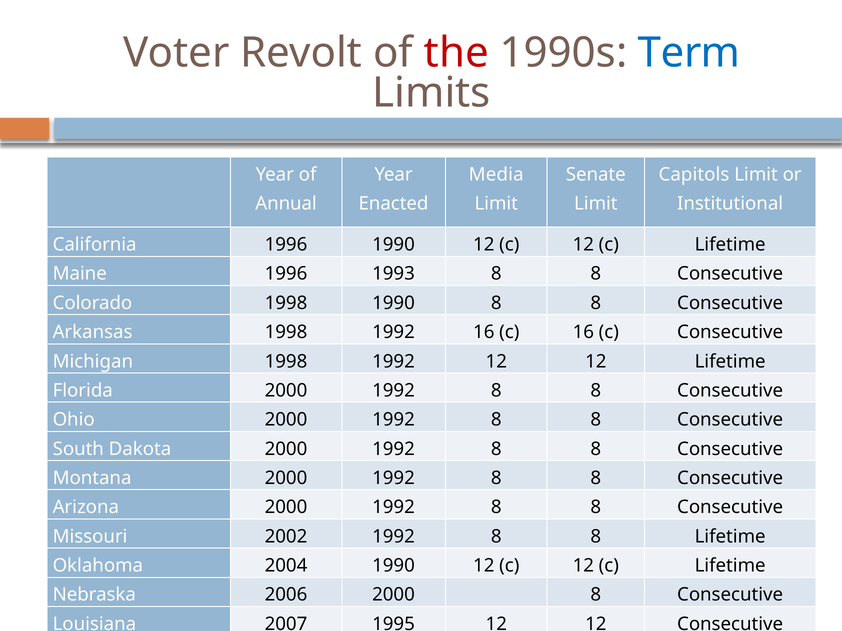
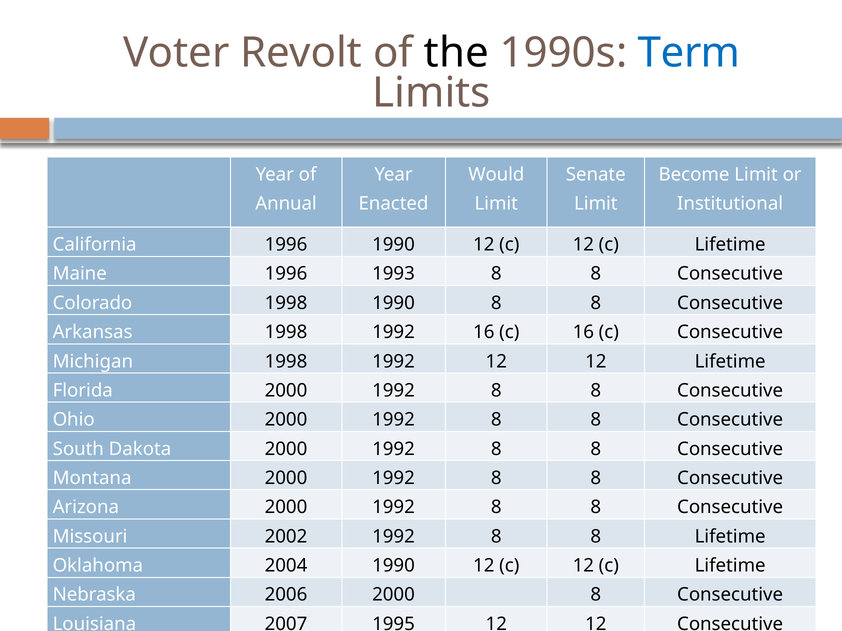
the colour: red -> black
Media: Media -> Would
Capitols: Capitols -> Become
